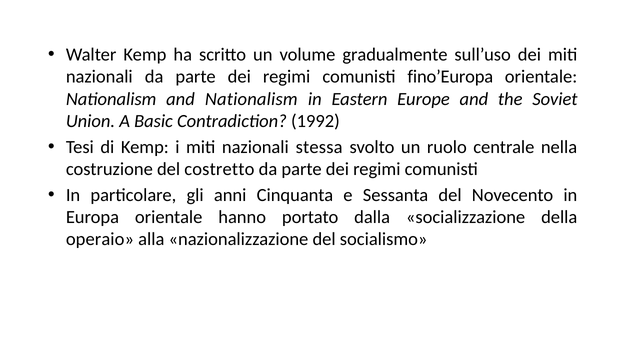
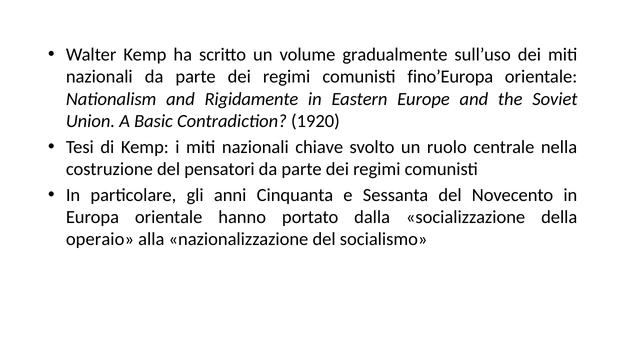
and Nationalism: Nationalism -> Rigidamente
1992: 1992 -> 1920
stessa: stessa -> chiave
costretto: costretto -> pensatori
